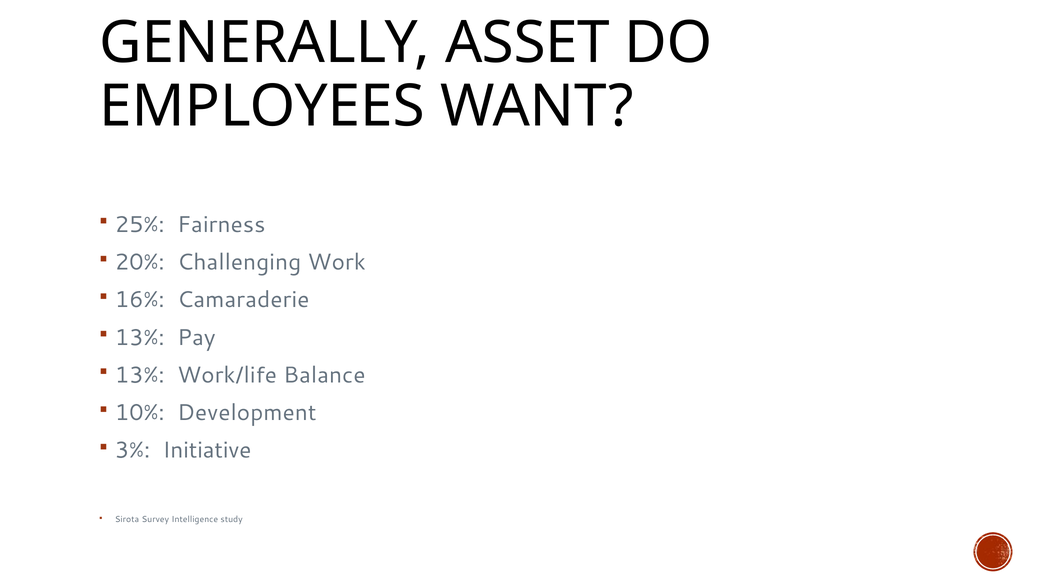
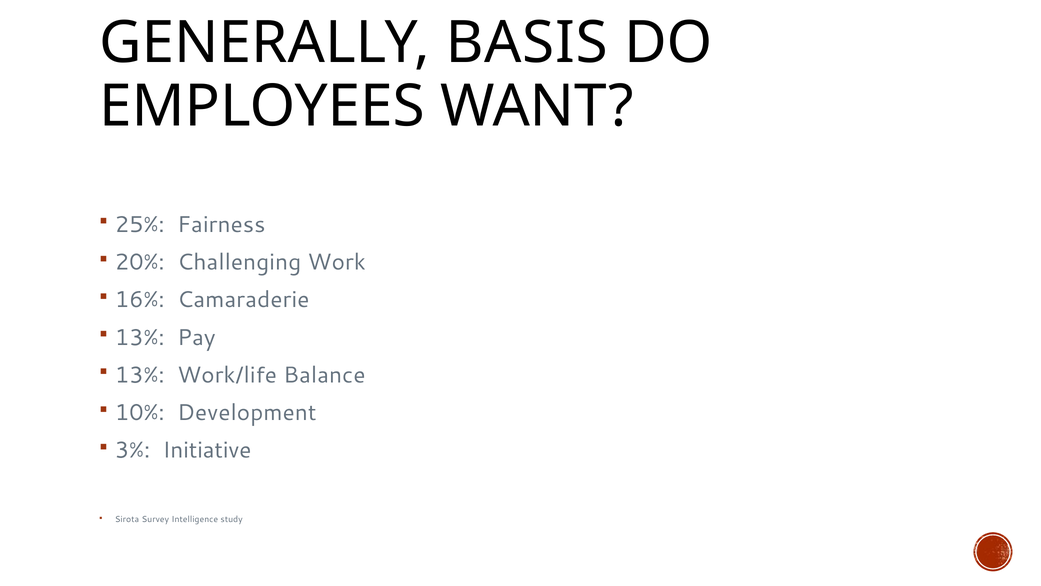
ASSET: ASSET -> BASIS
